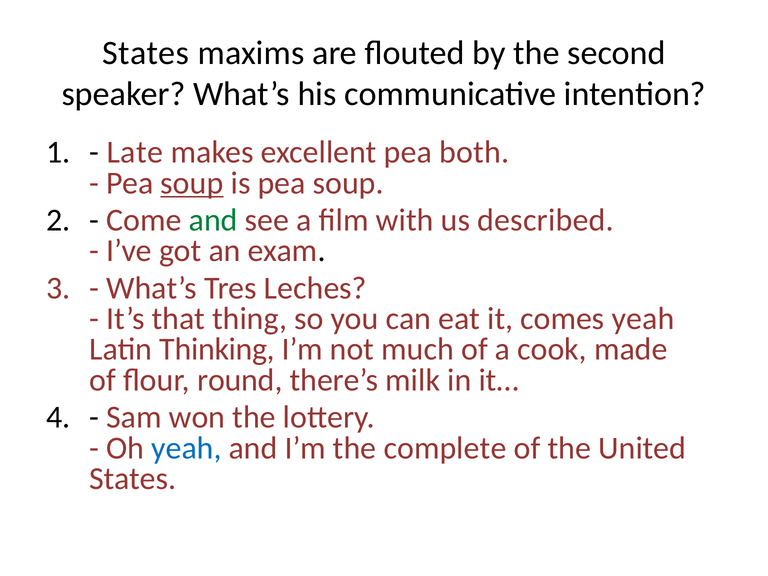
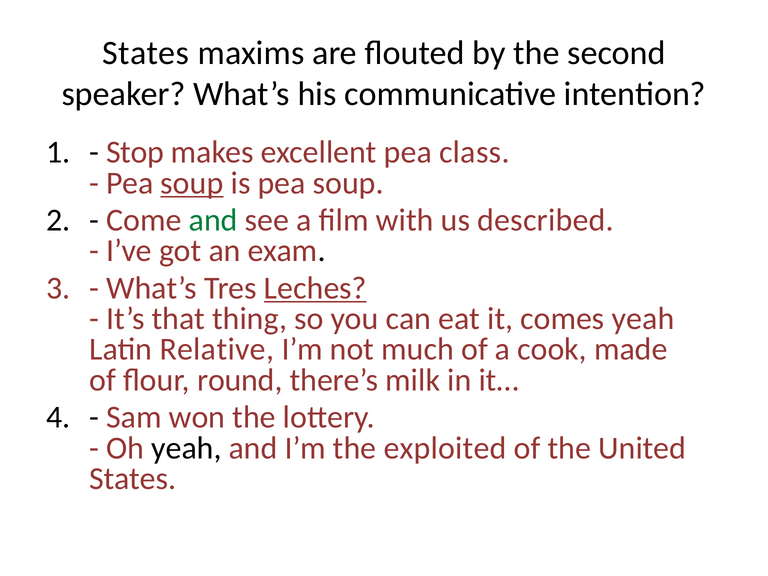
Late: Late -> Stop
both: both -> class
Leches underline: none -> present
Thinking: Thinking -> Relative
yeah at (186, 448) colour: blue -> black
complete: complete -> exploited
